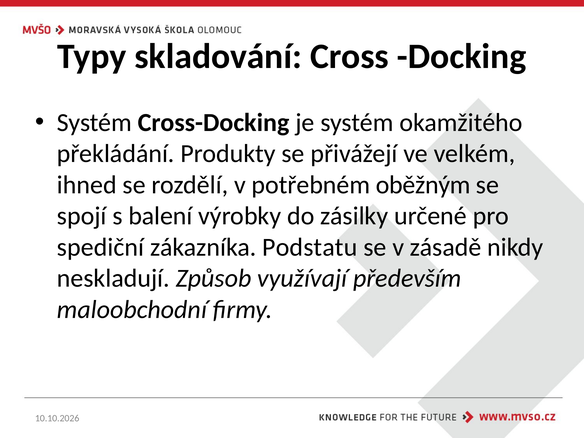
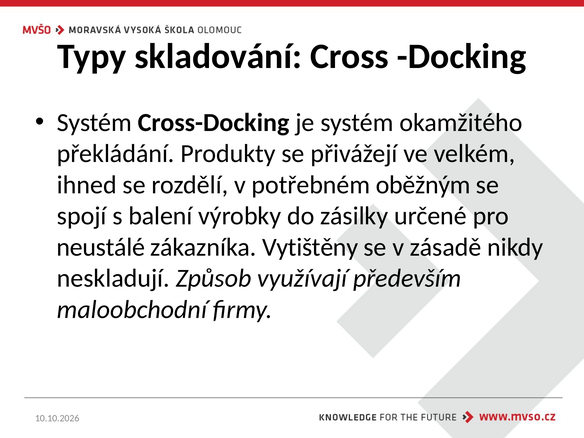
spediční: spediční -> neustálé
Podstatu: Podstatu -> Vytištěny
